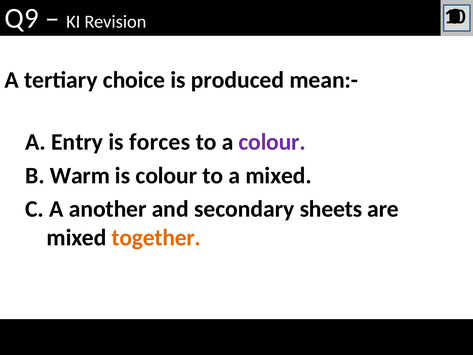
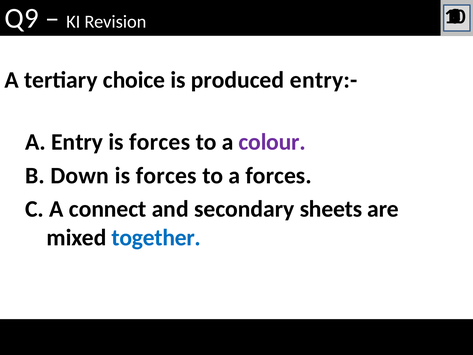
mean:-: mean:- -> entry:-
Warm: Warm -> Down
colour at (166, 175): colour -> forces
a mixed: mixed -> forces
another: another -> connect
together colour: orange -> blue
